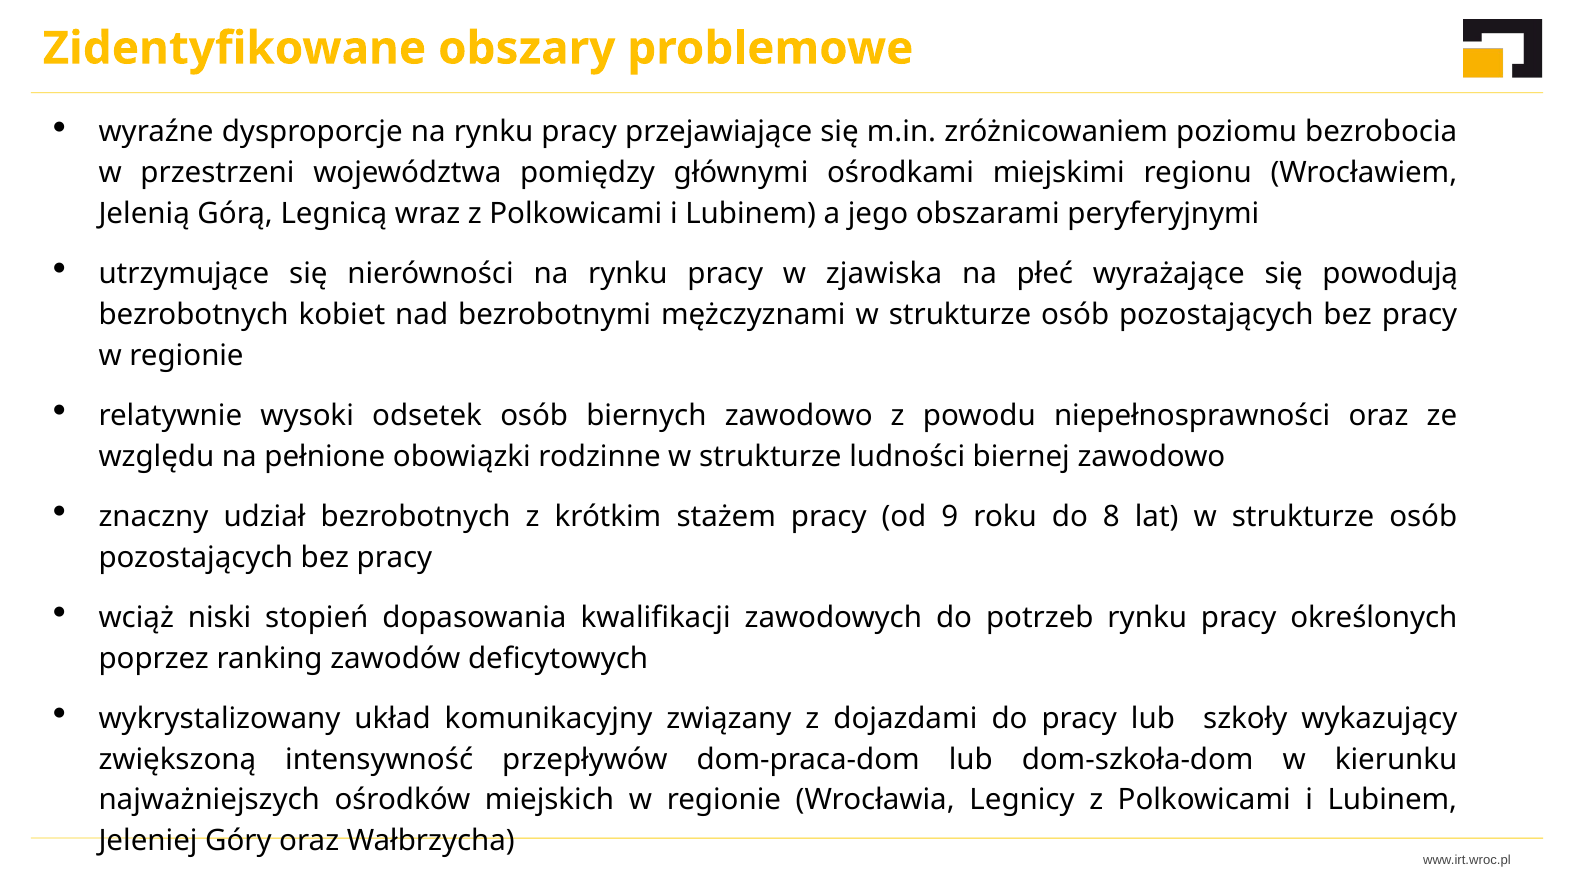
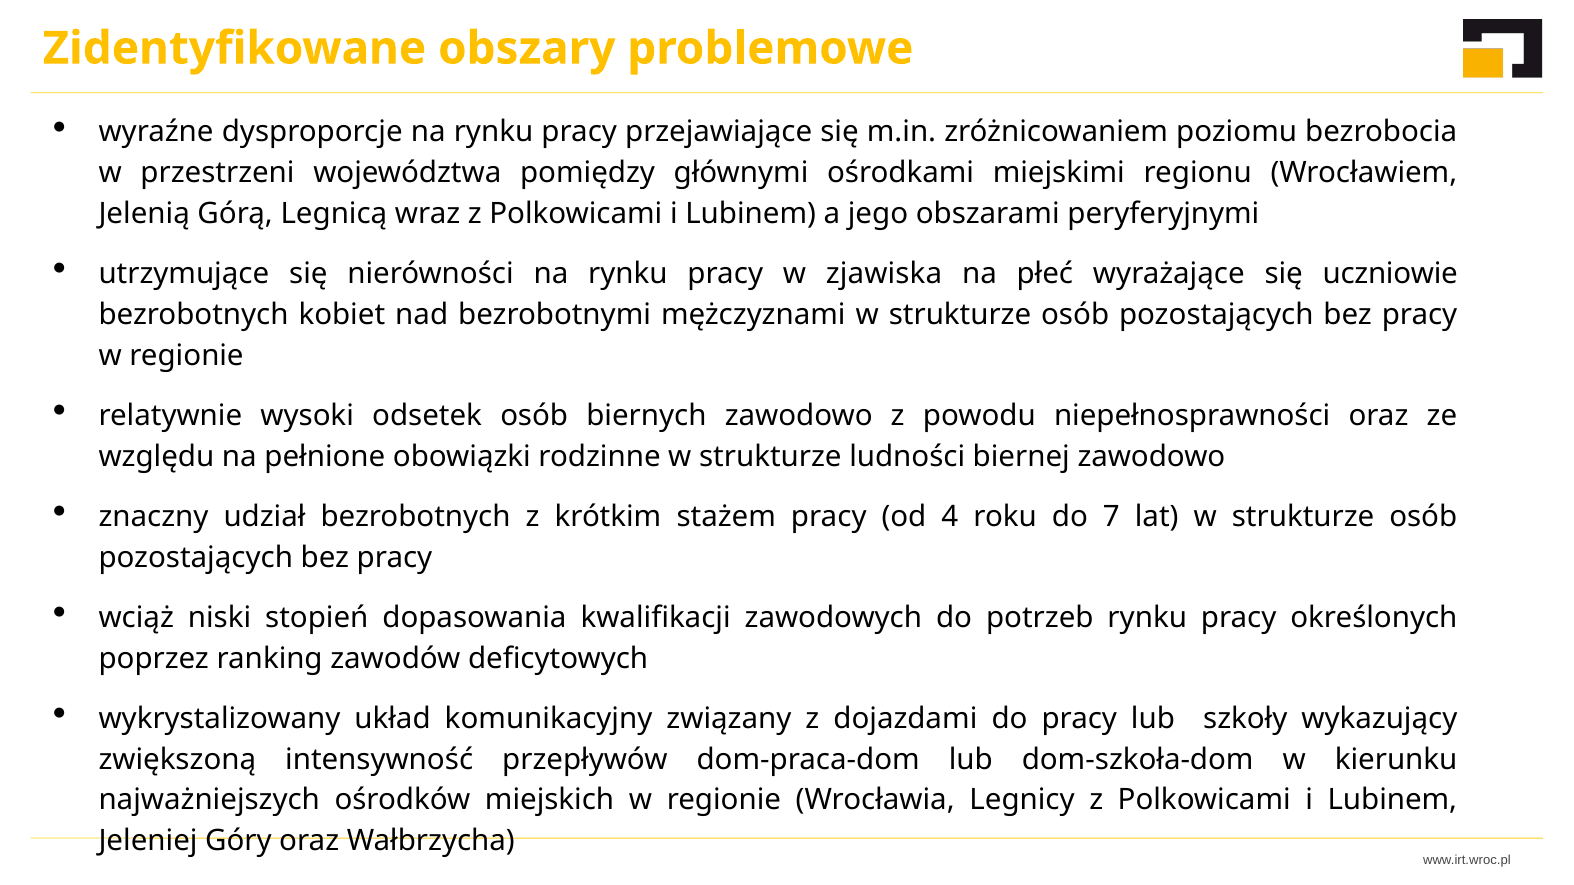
powodują: powodują -> uczniowie
9: 9 -> 4
8: 8 -> 7
